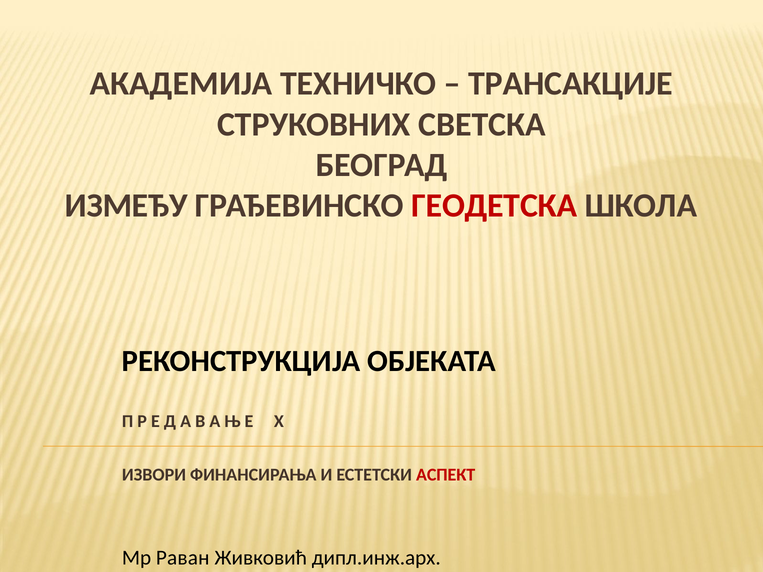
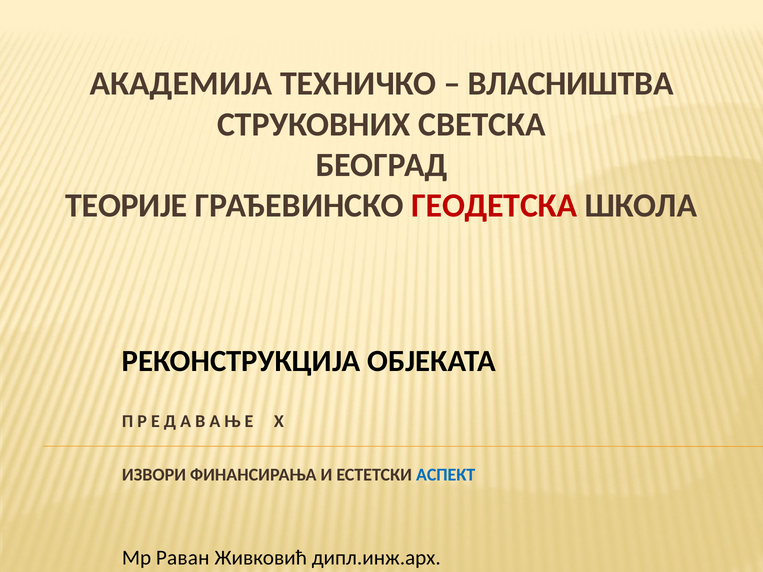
ТРАНСАКЦИЈЕ: ТРАНСАКЦИЈЕ -> ВЛАСНИШТВА
ИЗМЕЂУ: ИЗМЕЂУ -> ТЕОРИЈЕ
АСПЕКТ colour: red -> blue
